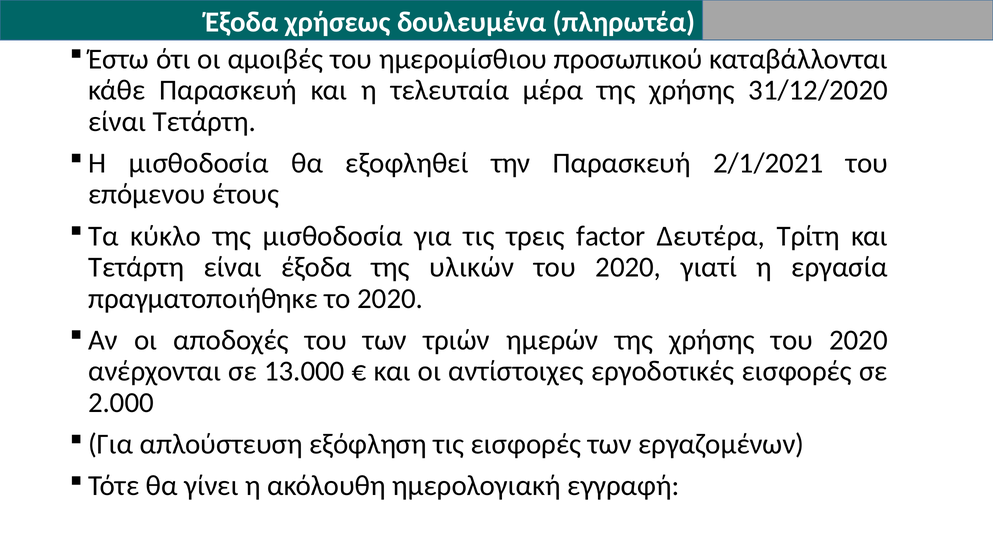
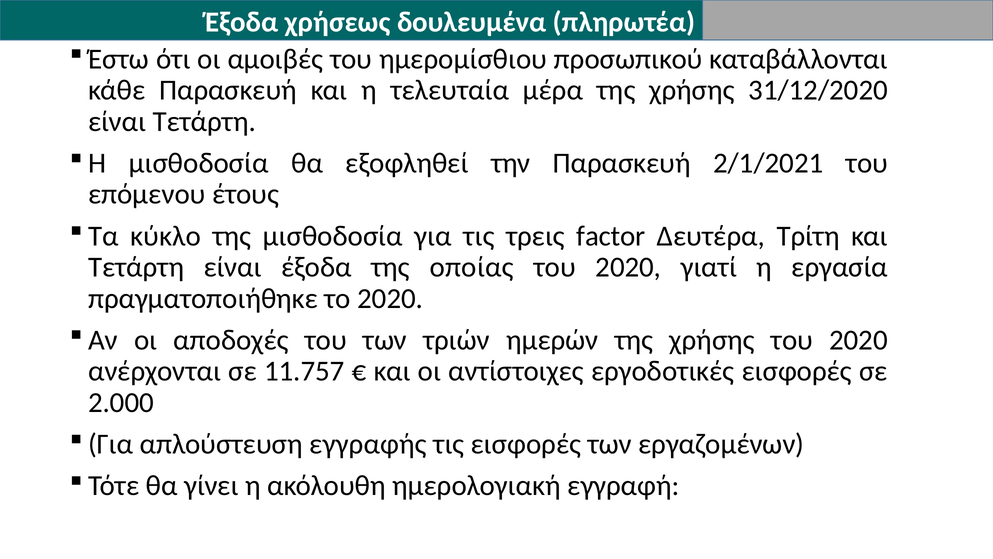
υλικών: υλικών -> οποίας
13.000: 13.000 -> 11.757
εξόφληση: εξόφληση -> εγγραφής
